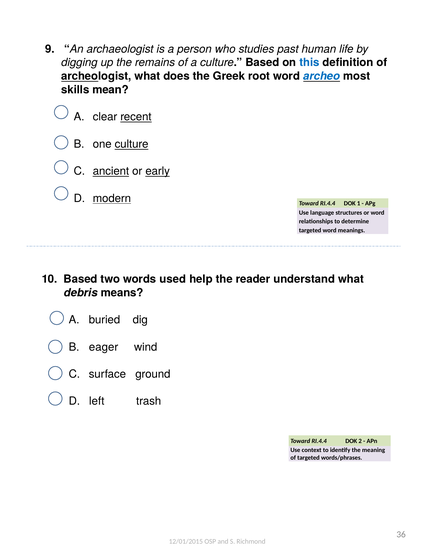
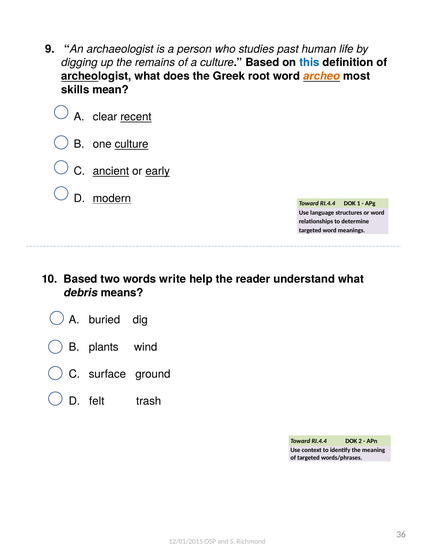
archeo colour: blue -> orange
used: used -> write
eager: eager -> plants
left: left -> felt
